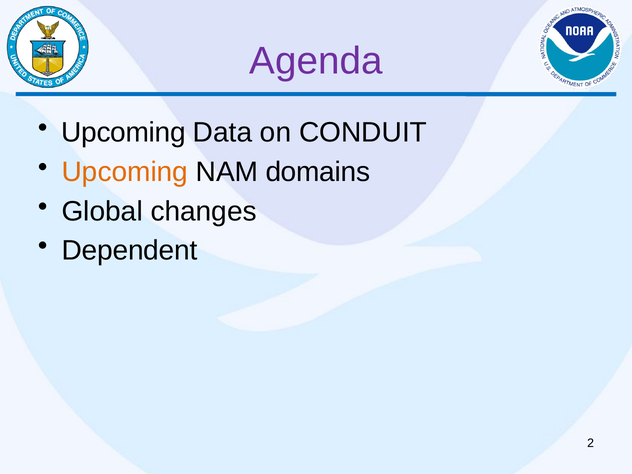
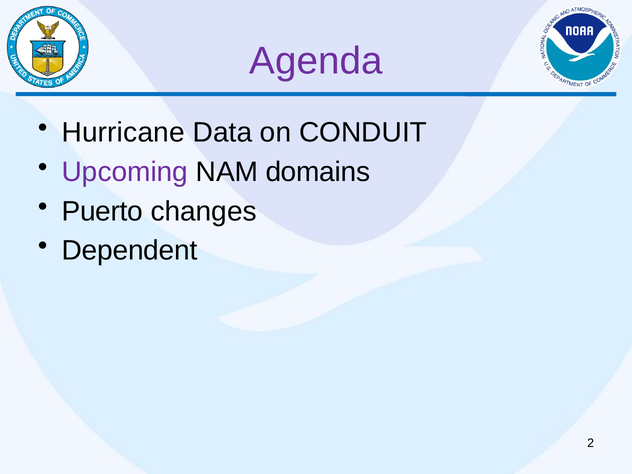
Upcoming at (123, 133): Upcoming -> Hurricane
Upcoming at (125, 172) colour: orange -> purple
Global: Global -> Puerto
